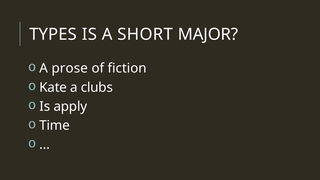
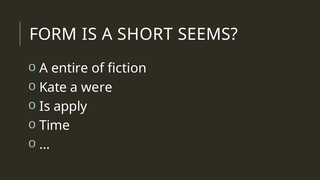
TYPES: TYPES -> FORM
MAJOR: MAJOR -> SEEMS
prose: prose -> entire
clubs: clubs -> were
